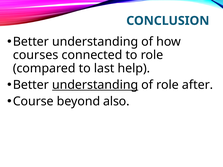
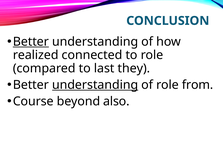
Better at (31, 42) underline: none -> present
courses: courses -> realized
help: help -> they
after: after -> from
